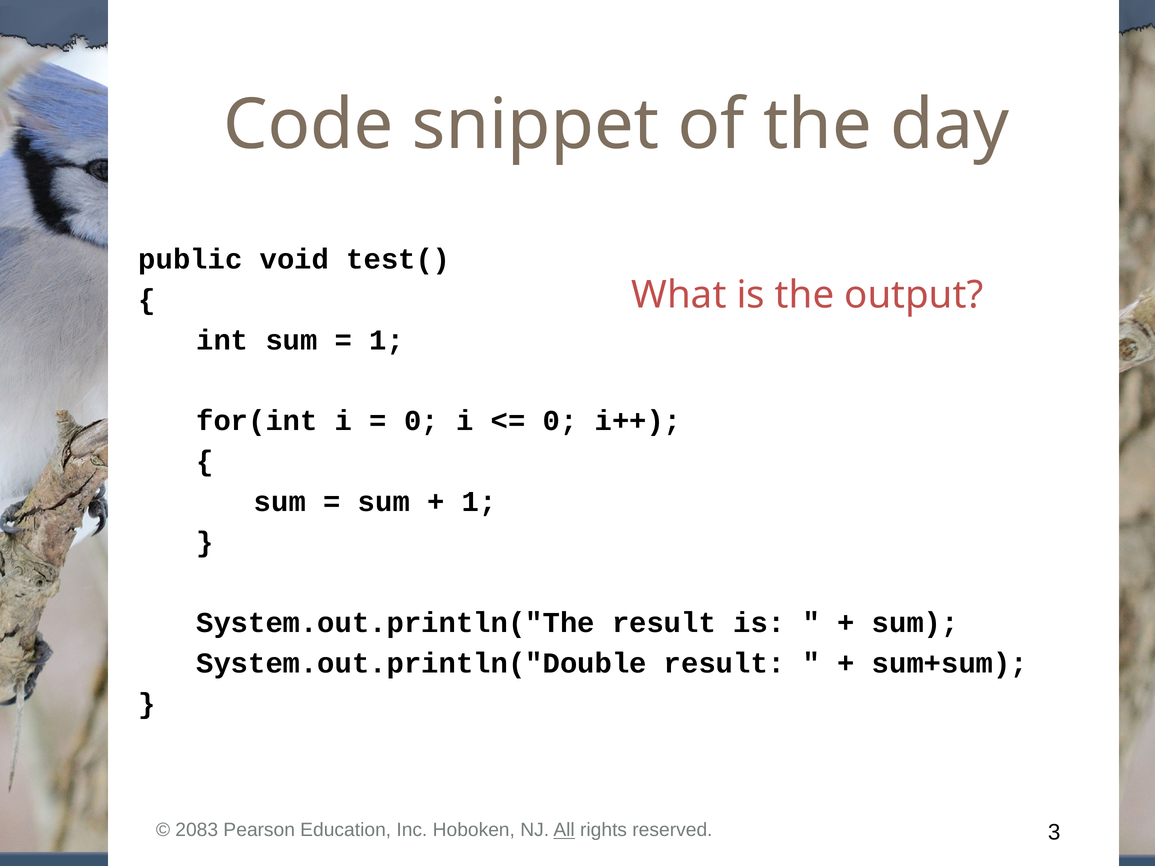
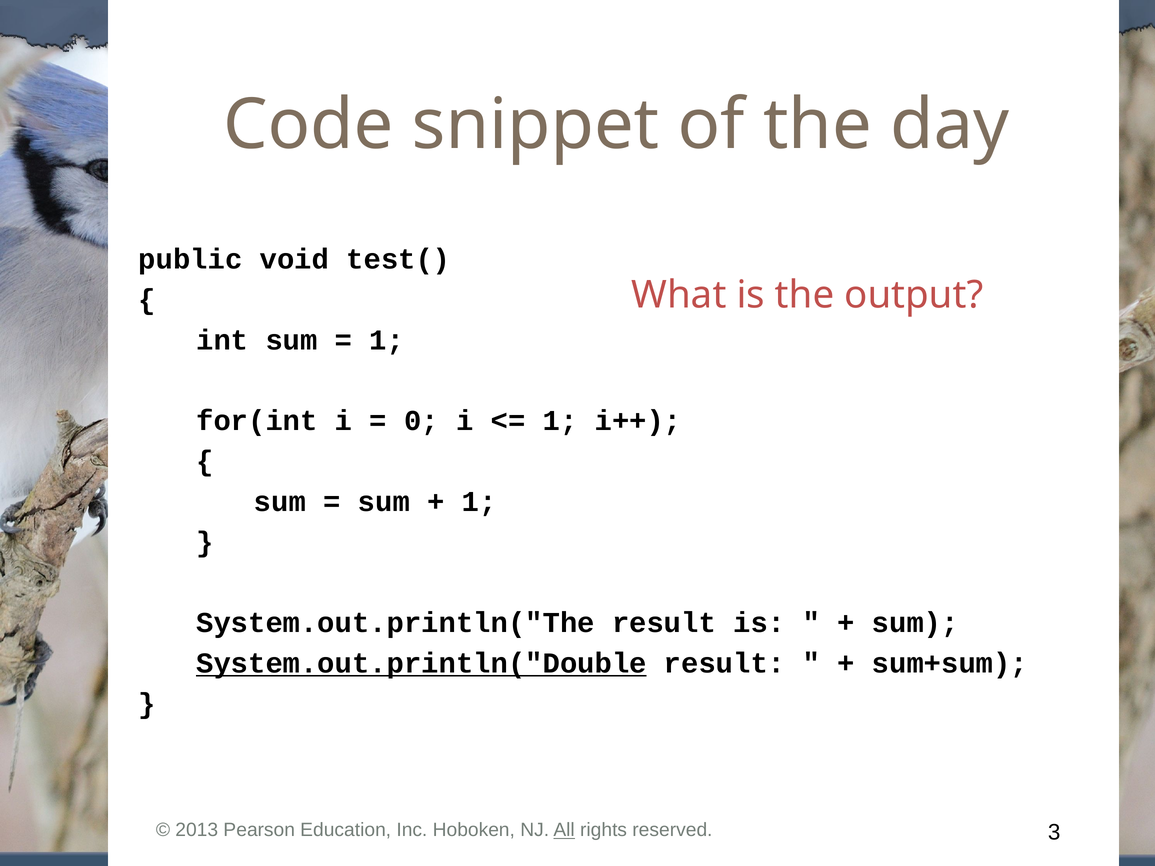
0 at (560, 421): 0 -> 1
System.out.println("Double underline: none -> present
2083: 2083 -> 2013
